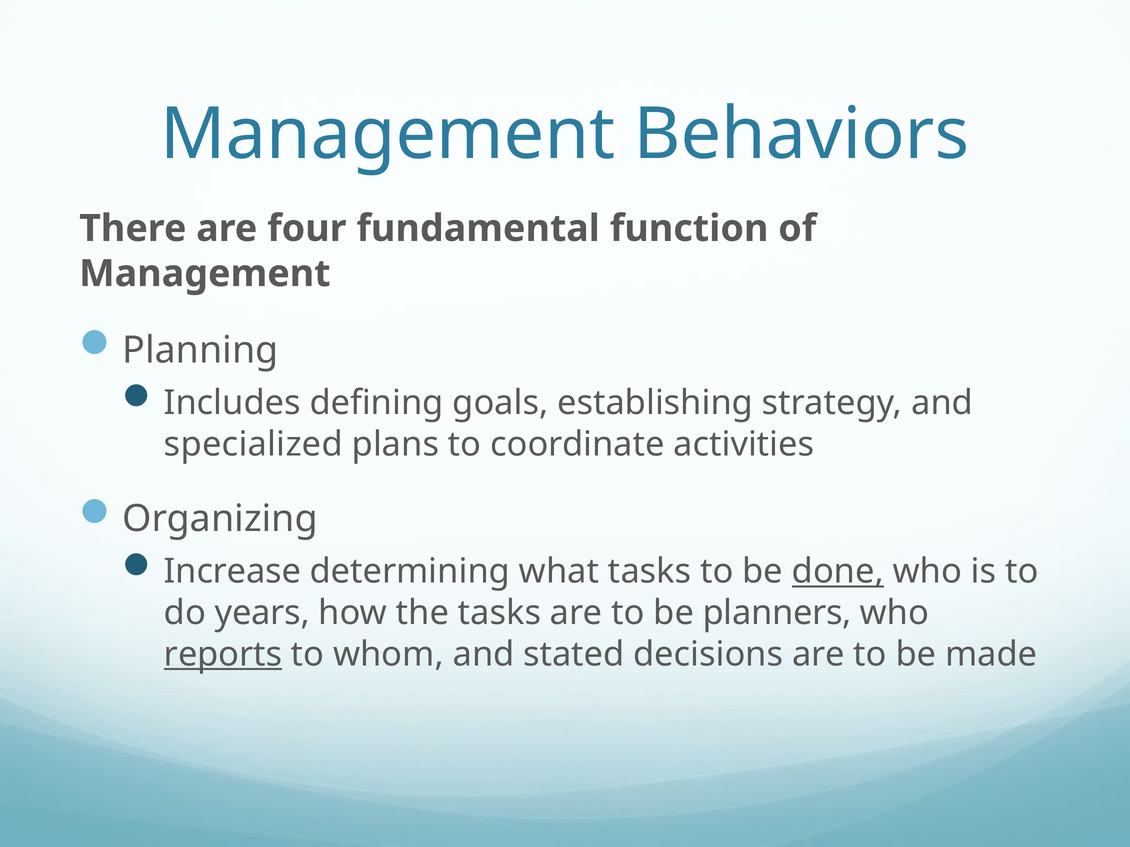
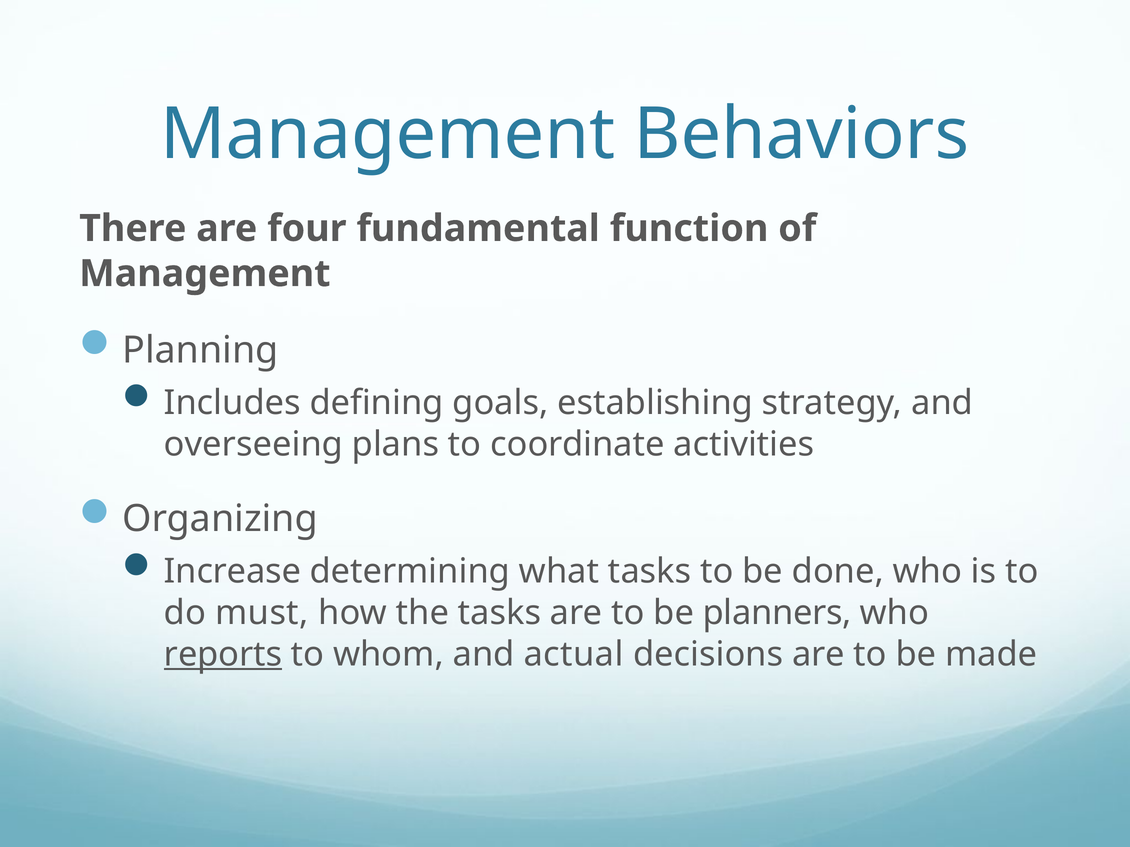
specialized: specialized -> overseeing
done underline: present -> none
years: years -> must
stated: stated -> actual
